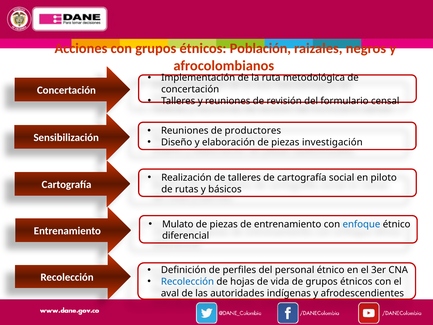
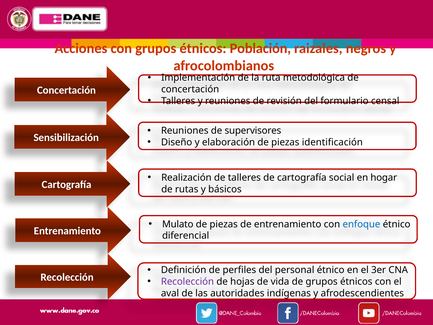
productores: productores -> supervisores
investigación: investigación -> identificación
piloto: piloto -> hogar
Recolección at (187, 281) colour: blue -> purple
